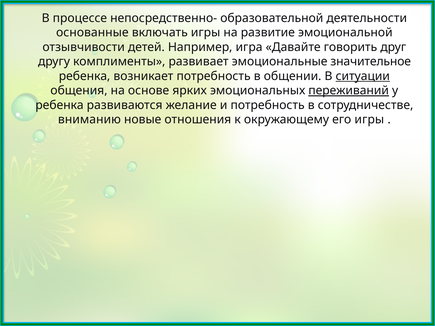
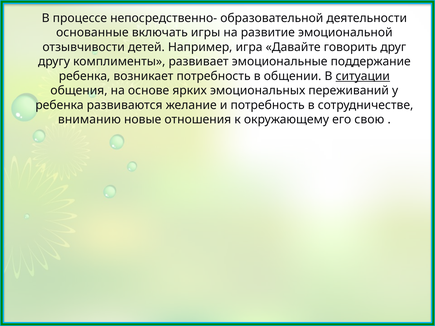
значительное: значительное -> поддержание
переживаний underline: present -> none
его игры: игры -> свою
